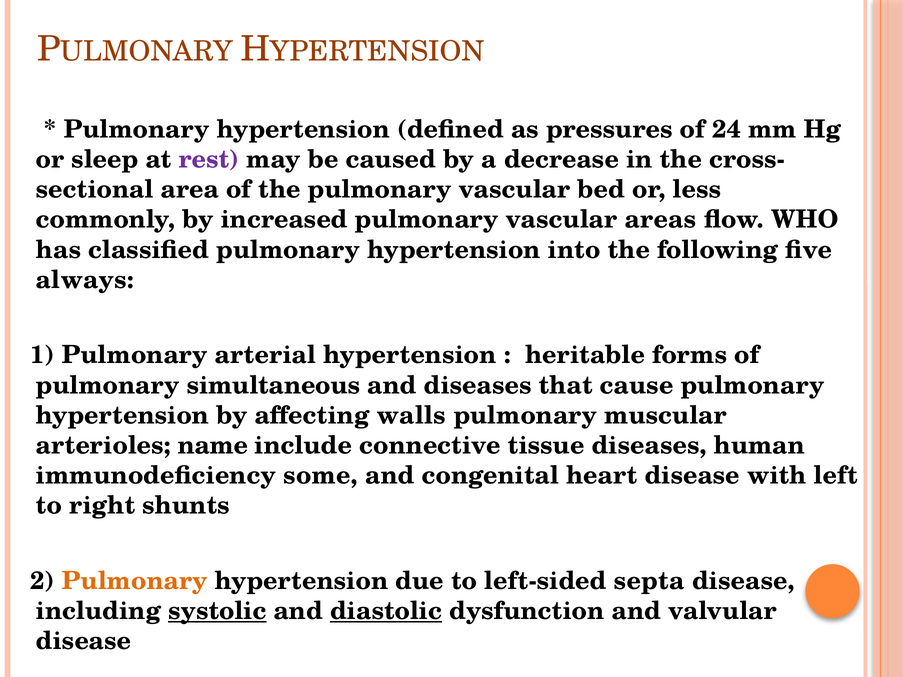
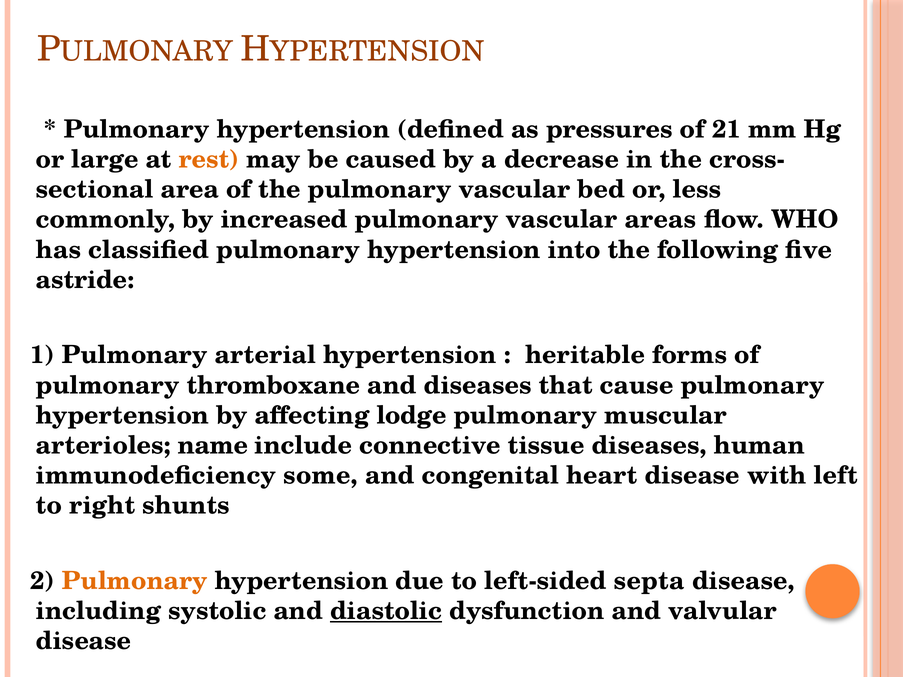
24: 24 -> 21
sleep: sleep -> large
rest colour: purple -> orange
always: always -> astride
simultaneous: simultaneous -> thromboxane
walls: walls -> lodge
systolic underline: present -> none
